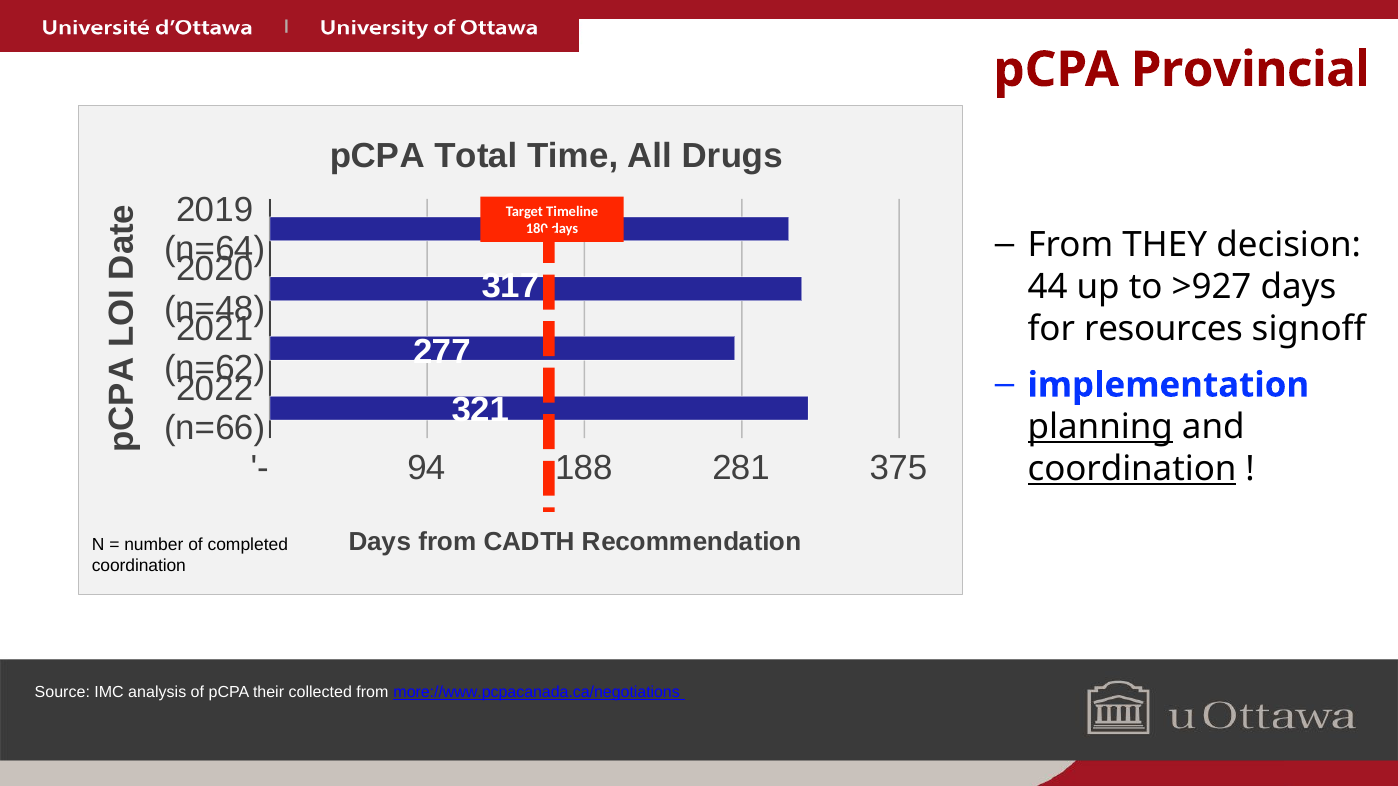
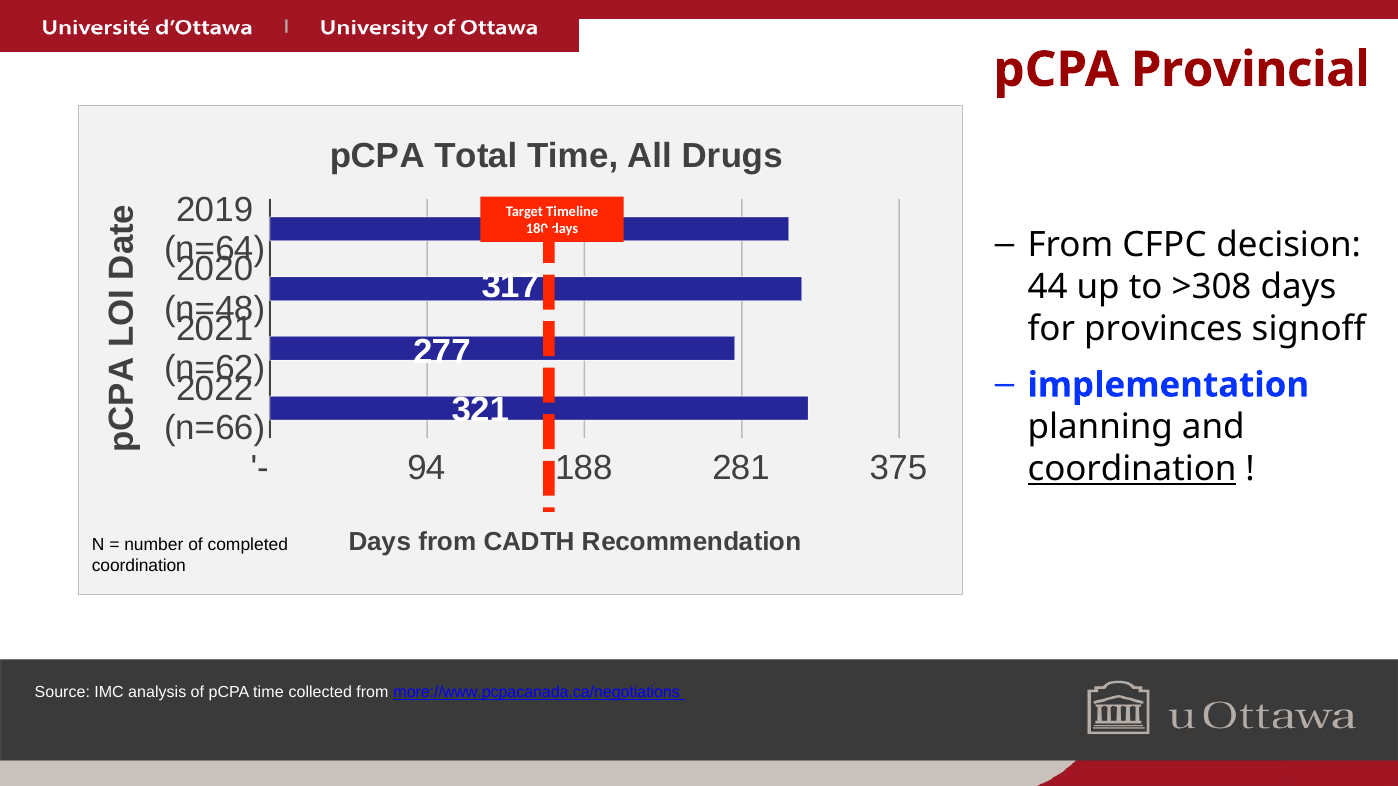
THEY: THEY -> CFPC
>927: >927 -> >308
resources: resources -> provinces
planning underline: present -> none
pCPA their: their -> time
